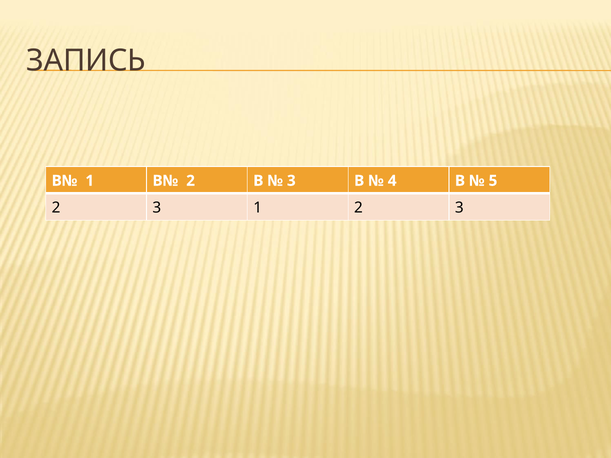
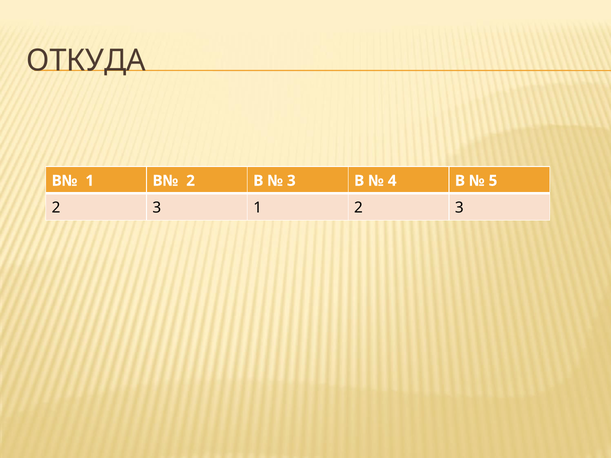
ЗАПИСЬ: ЗАПИСЬ -> ОТКУДА
